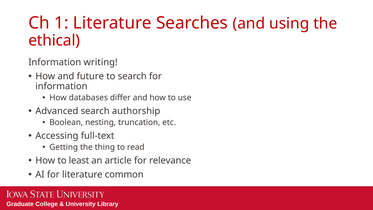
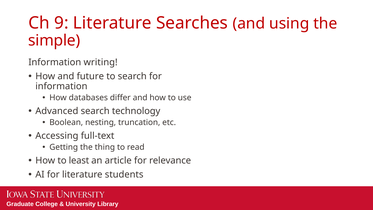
1: 1 -> 9
ethical: ethical -> simple
authorship: authorship -> technology
common: common -> students
